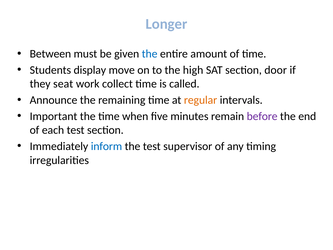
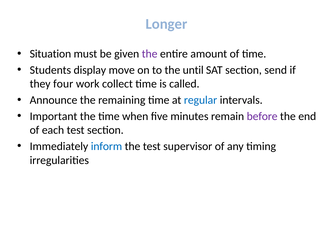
Between: Between -> Situation
the at (150, 54) colour: blue -> purple
high: high -> until
door: door -> send
seat: seat -> four
regular colour: orange -> blue
